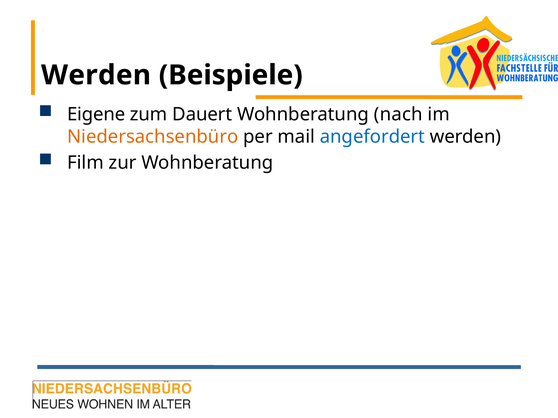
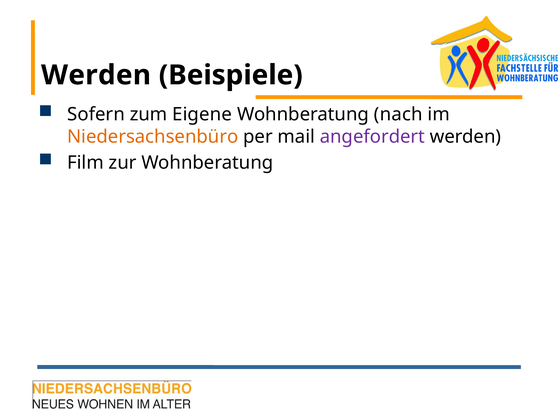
Eigene: Eigene -> Sofern
Dauert: Dauert -> Eigene
angefordert colour: blue -> purple
